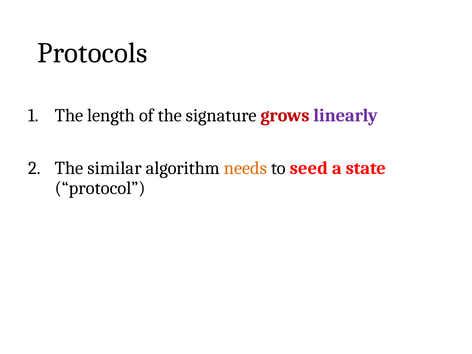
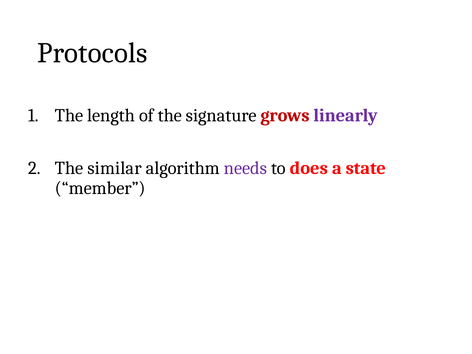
needs colour: orange -> purple
seed: seed -> does
protocol: protocol -> member
